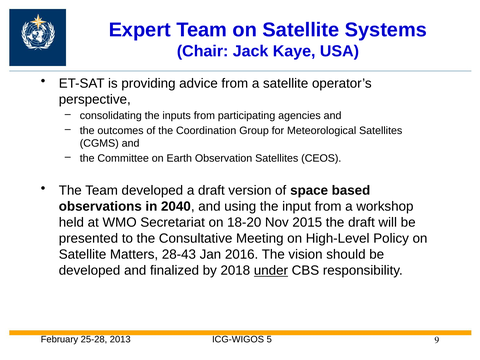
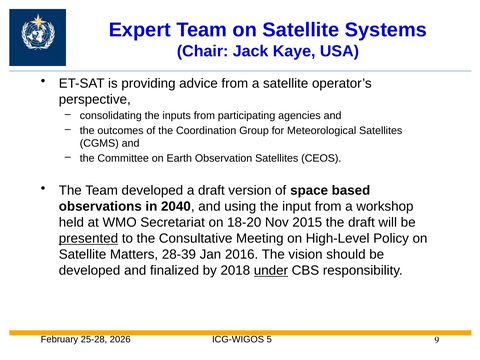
presented underline: none -> present
28-43: 28-43 -> 28-39
2013: 2013 -> 2026
